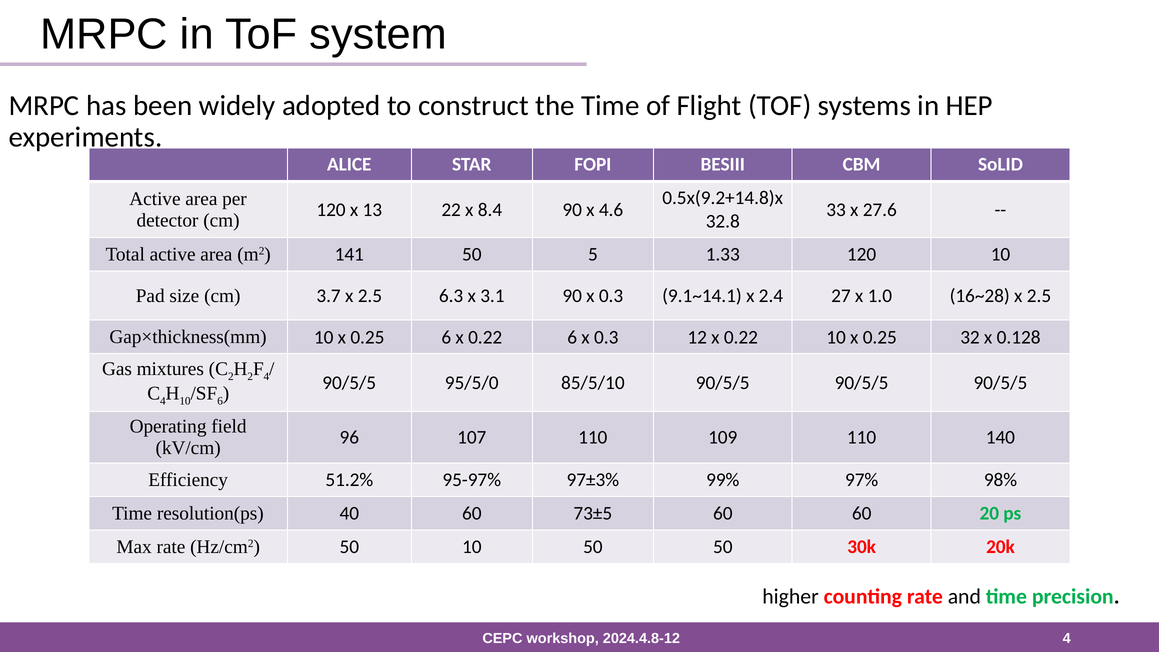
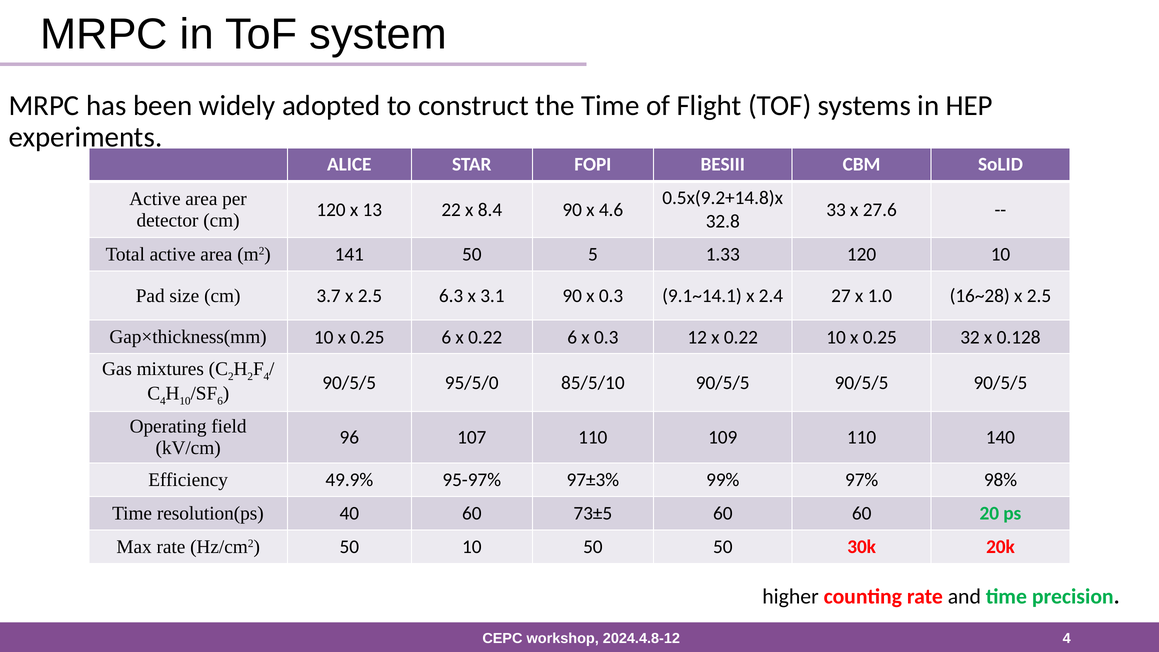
51.2%: 51.2% -> 49.9%
